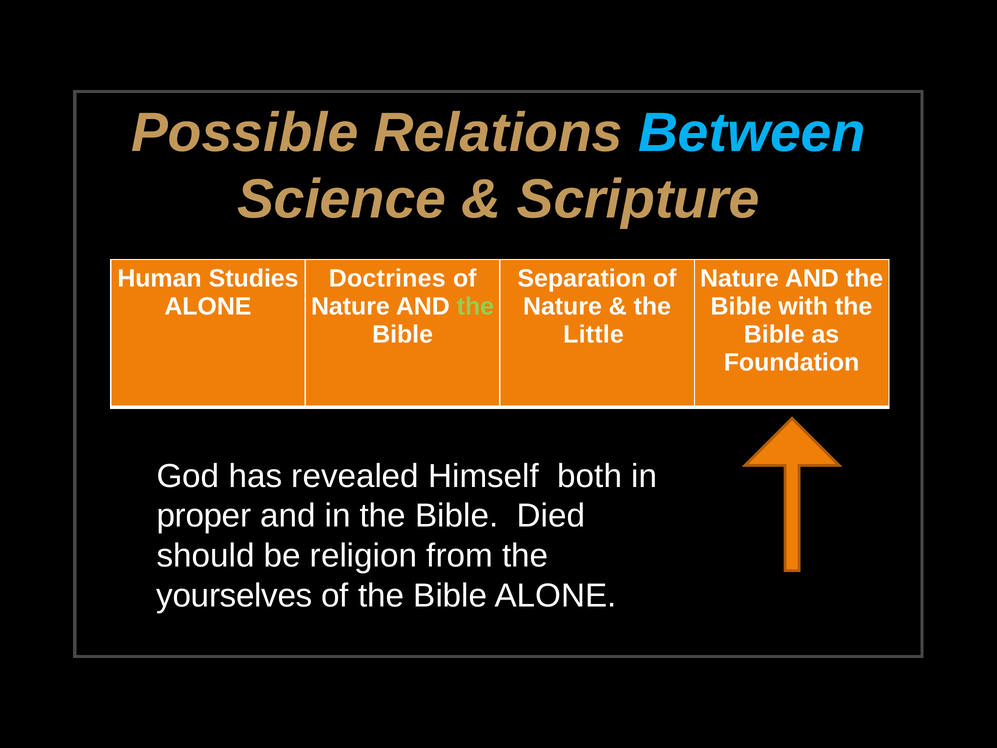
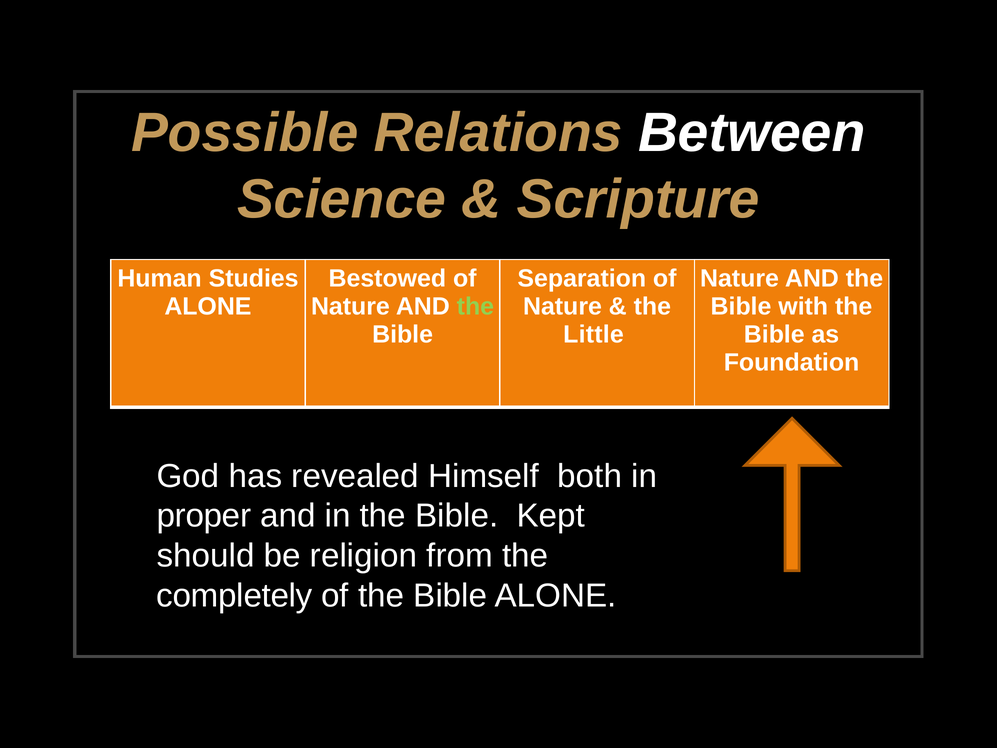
Between colour: light blue -> white
Doctrines: Doctrines -> Bestowed
Died: Died -> Kept
yourselves: yourselves -> completely
